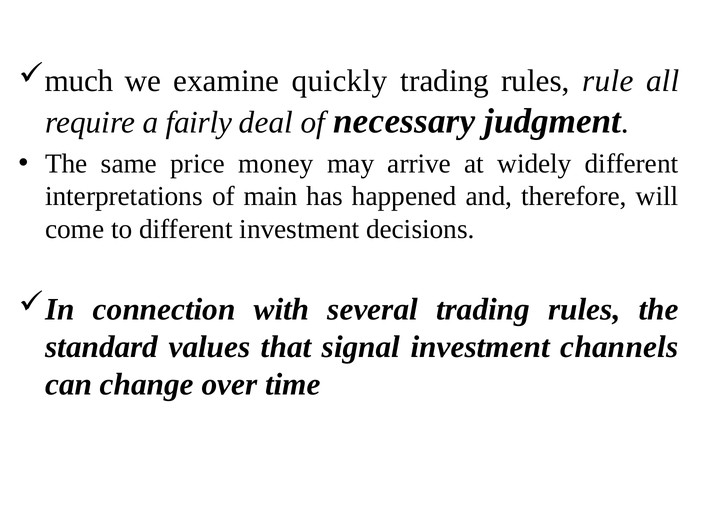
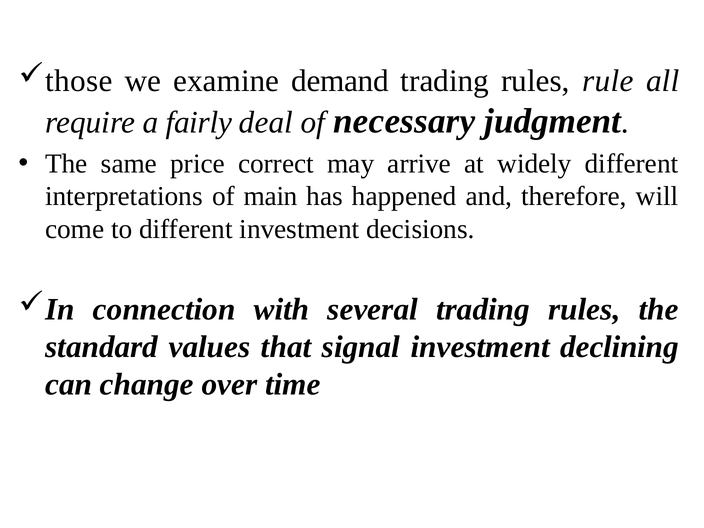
much: much -> those
quickly: quickly -> demand
money: money -> correct
channels: channels -> declining
